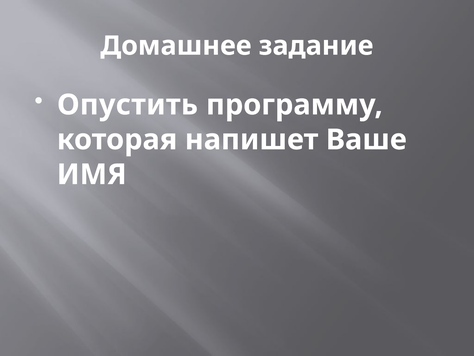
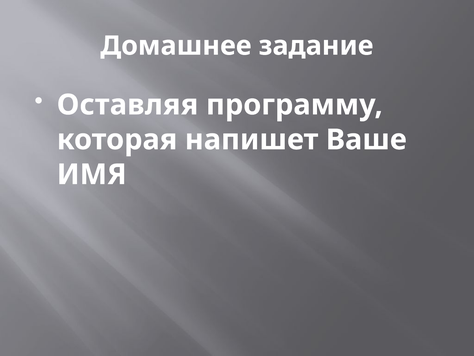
Опустить: Опустить -> Оставляя
